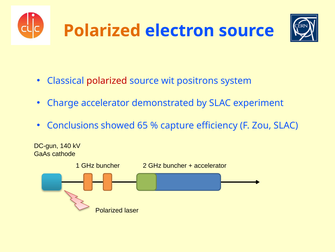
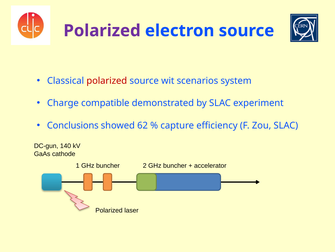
Polarized at (102, 31) colour: orange -> purple
positrons: positrons -> scenarios
Charge accelerator: accelerator -> compatible
65: 65 -> 62
